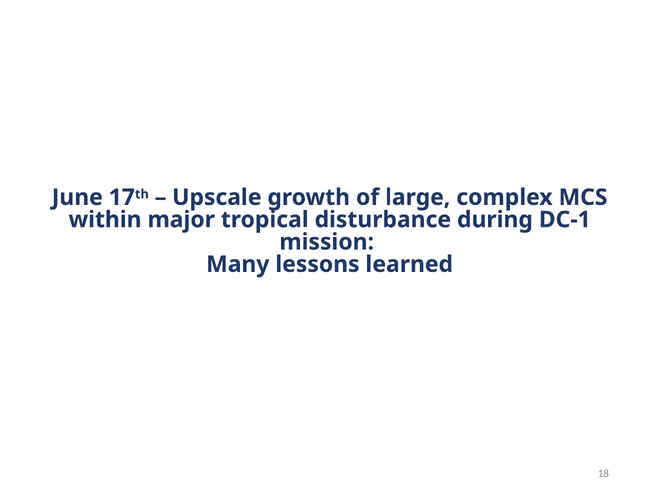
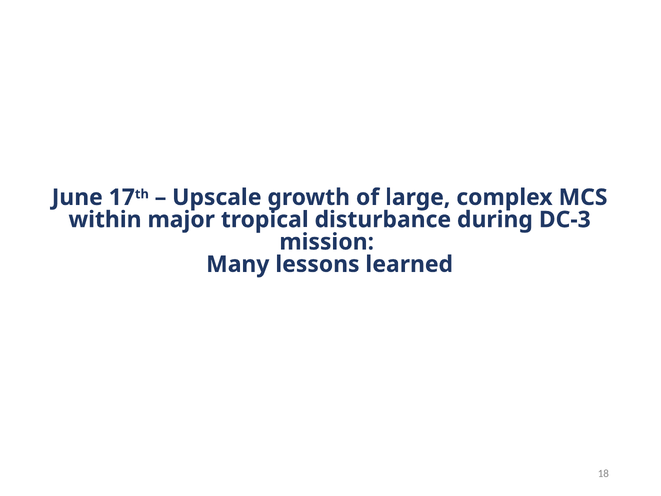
DC-1: DC-1 -> DC-3
